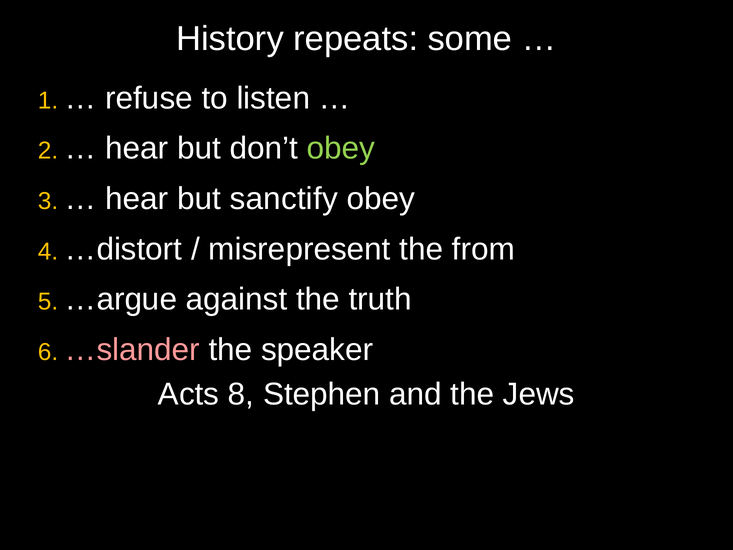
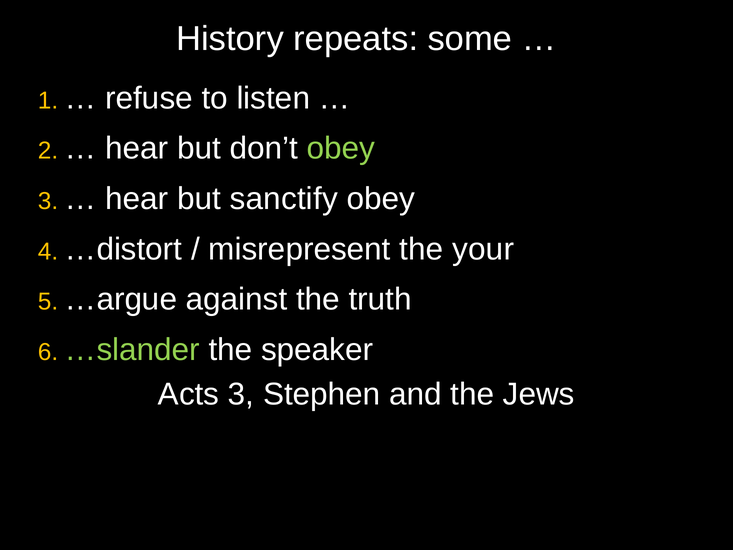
from: from -> your
…slander colour: pink -> light green
Acts 8: 8 -> 3
